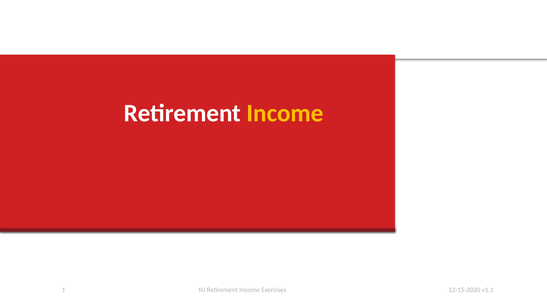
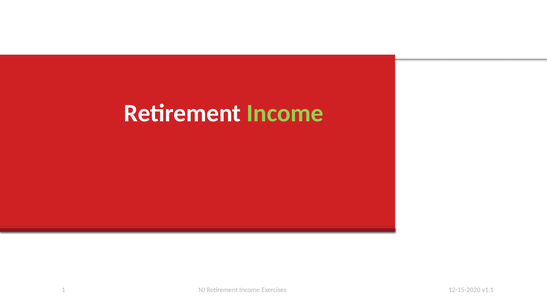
Income at (285, 113) colour: yellow -> light green
